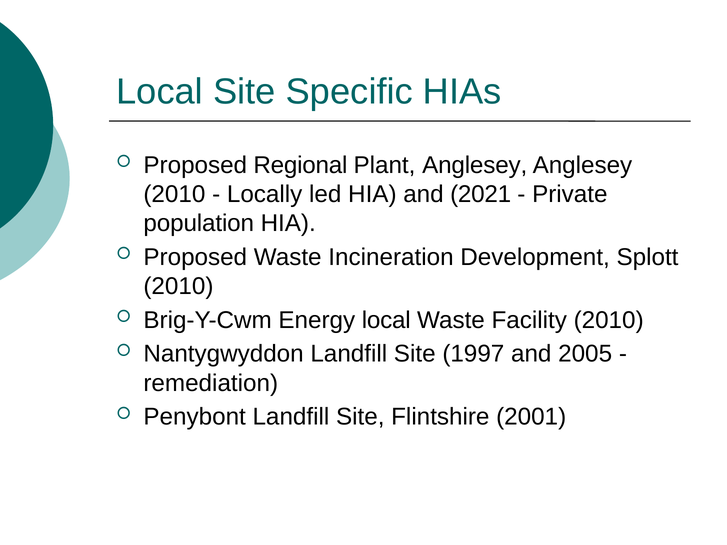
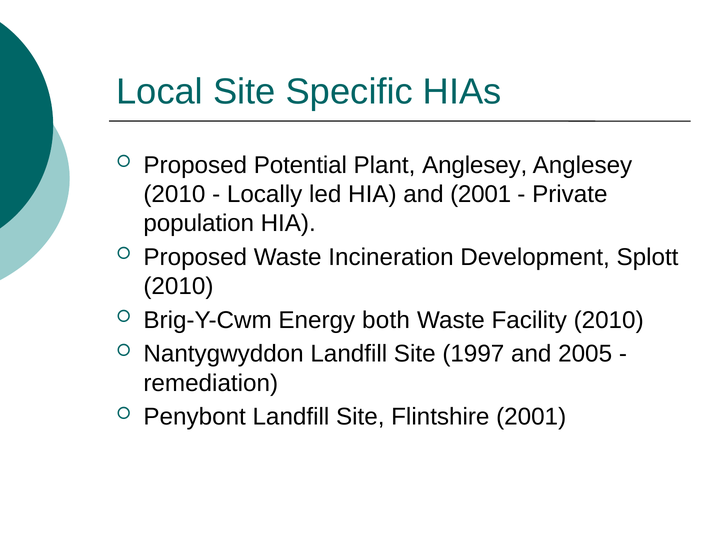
Regional: Regional -> Potential
and 2021: 2021 -> 2001
Energy local: local -> both
